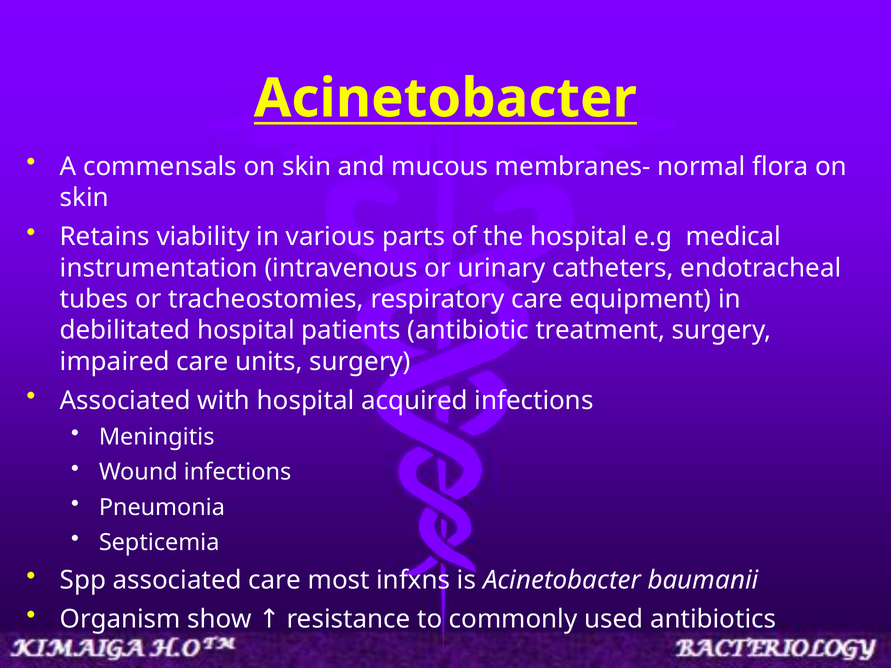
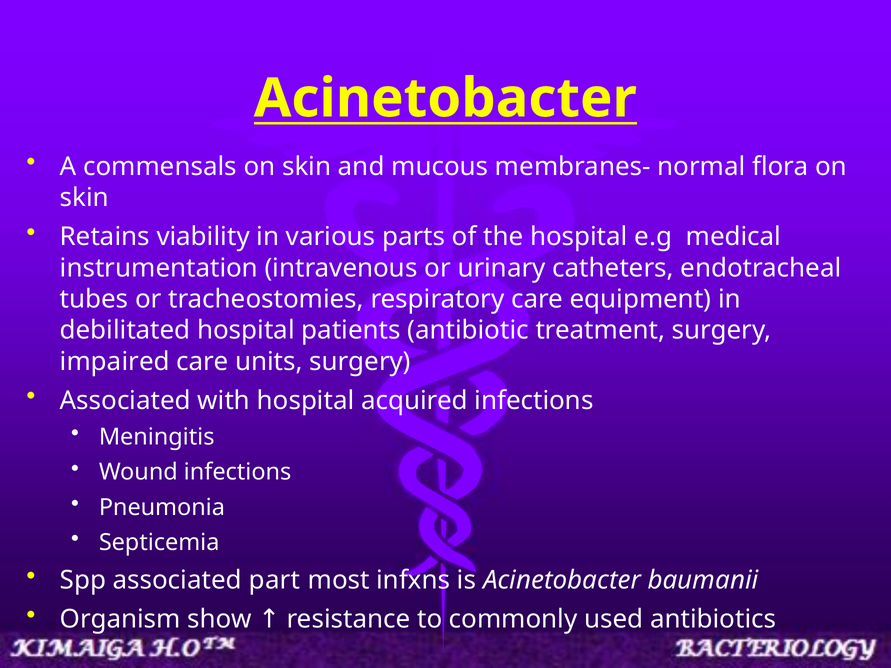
associated care: care -> part
